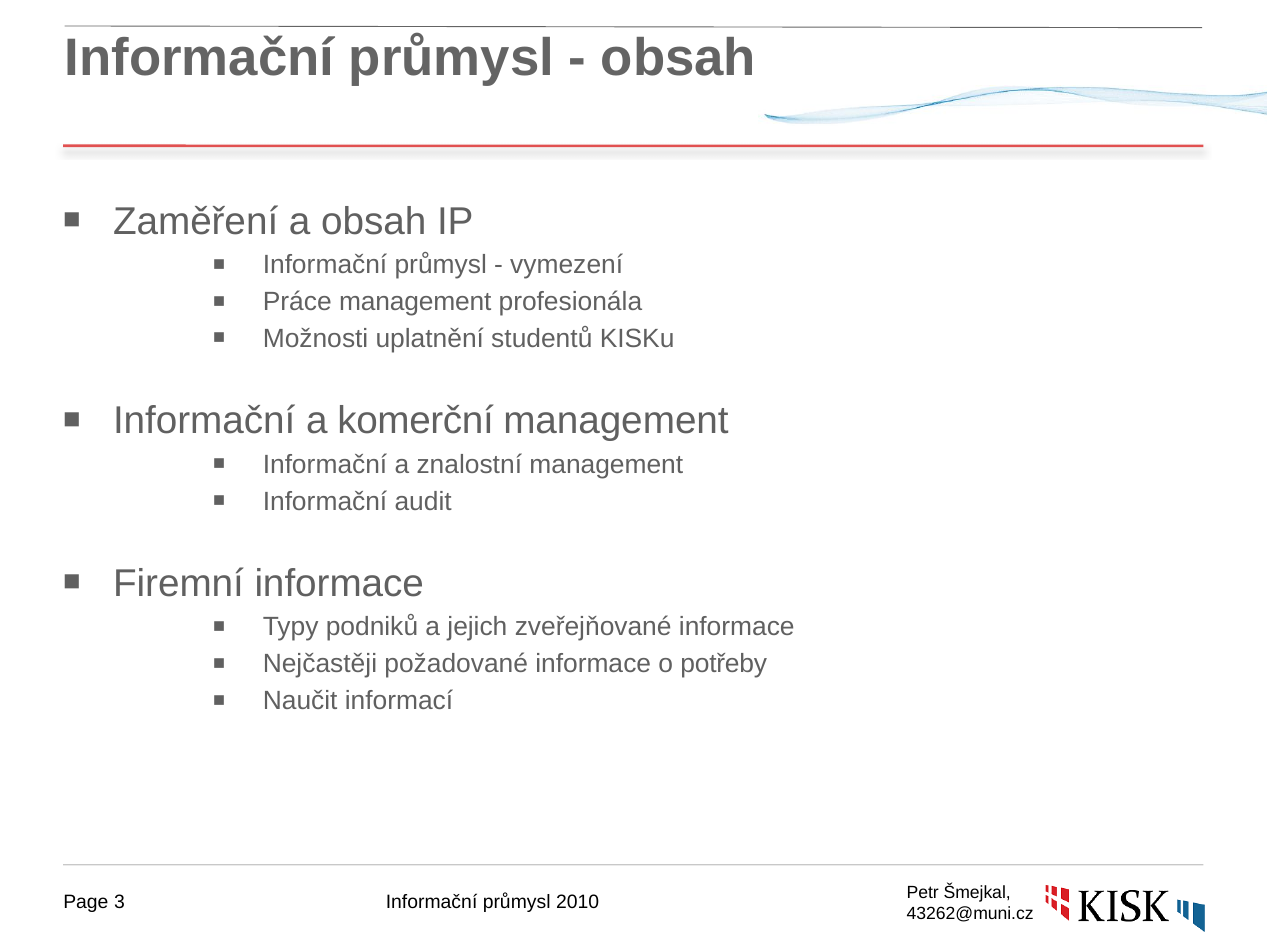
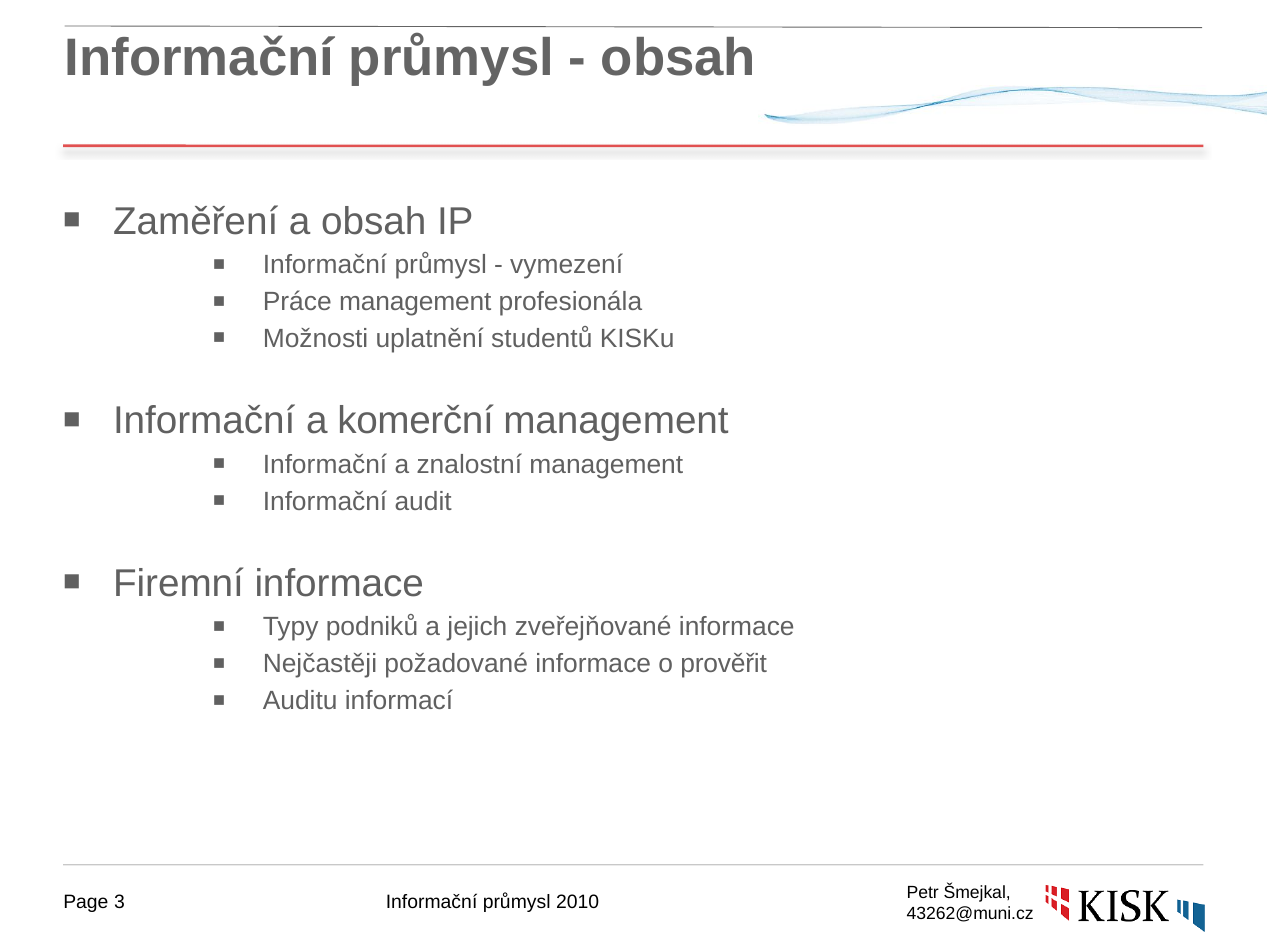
potřeby: potřeby -> prověřit
Naučit: Naučit -> Auditu
